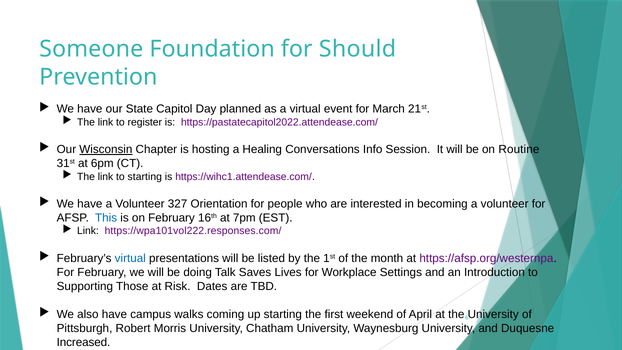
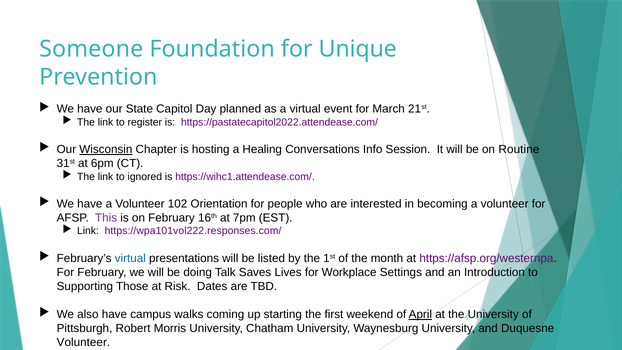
Should: Should -> Unique
to starting: starting -> ignored
327: 327 -> 102
This colour: blue -> purple
April underline: none -> present
Increased at (84, 342): Increased -> Volunteer
